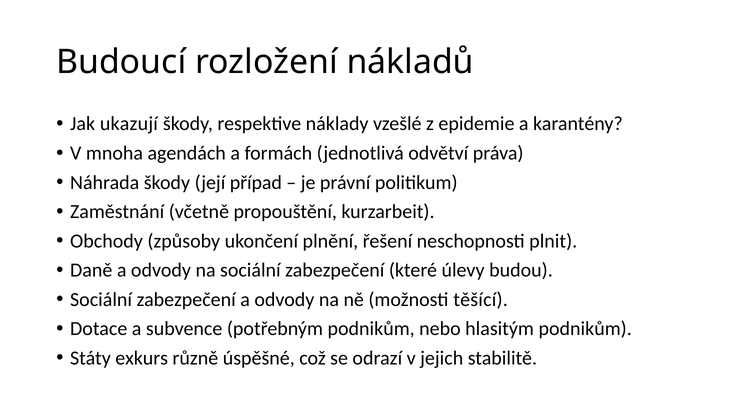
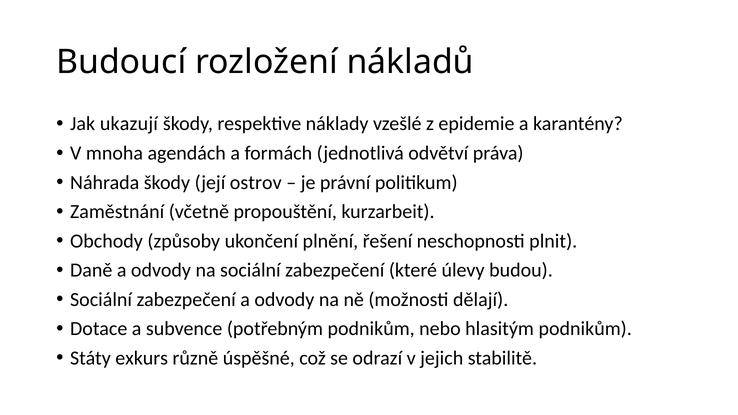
případ: případ -> ostrov
těšící: těšící -> dělají
